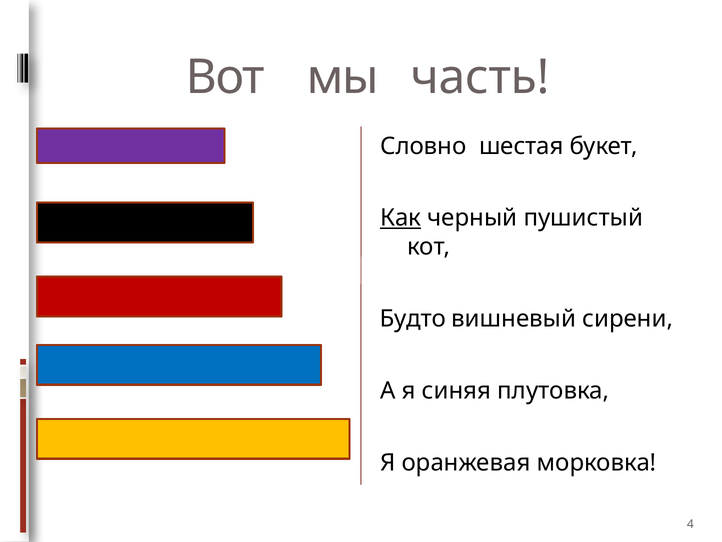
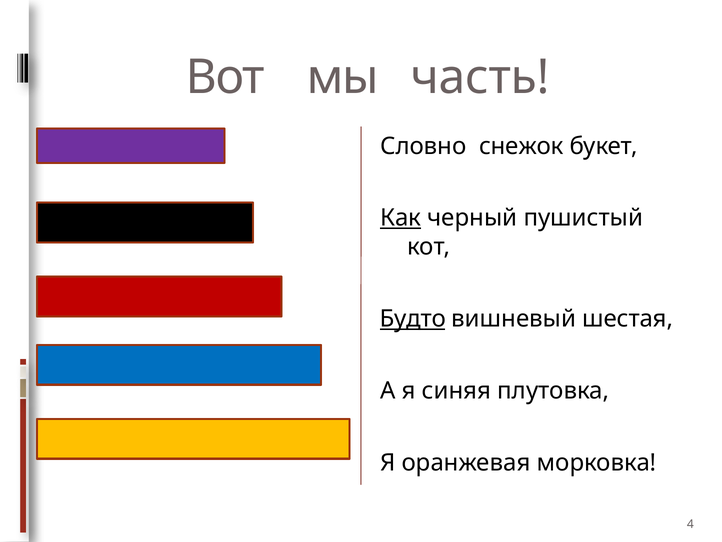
шестая: шестая -> снежок
Будто underline: none -> present
сирени: сирени -> шестая
